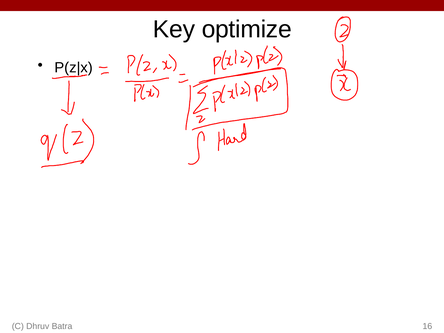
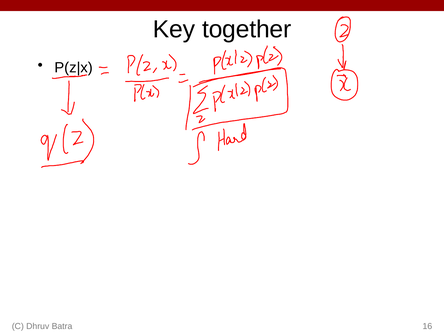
optimize: optimize -> together
